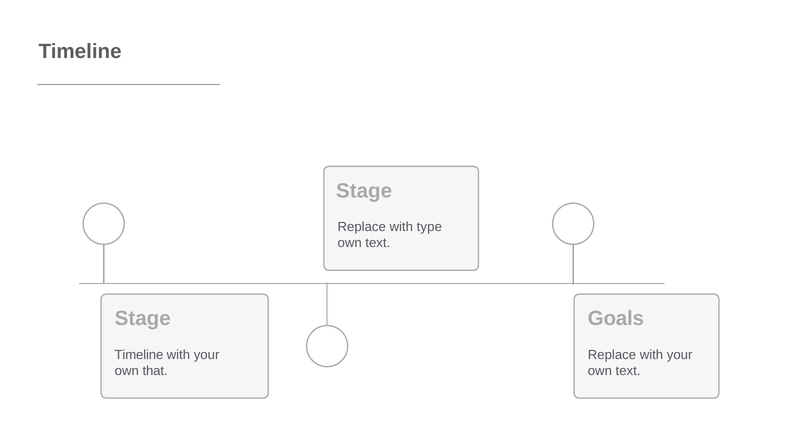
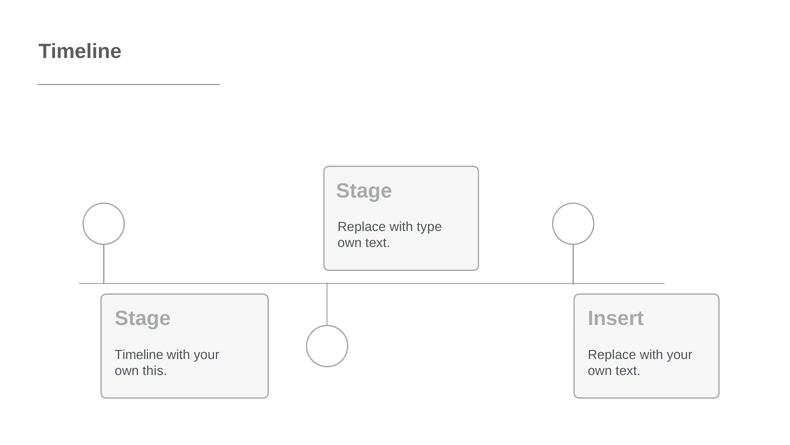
Goals: Goals -> Insert
that: that -> this
